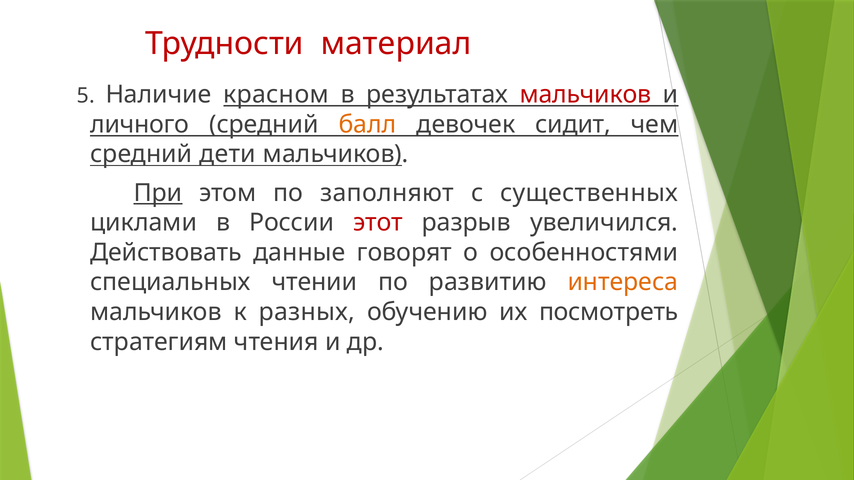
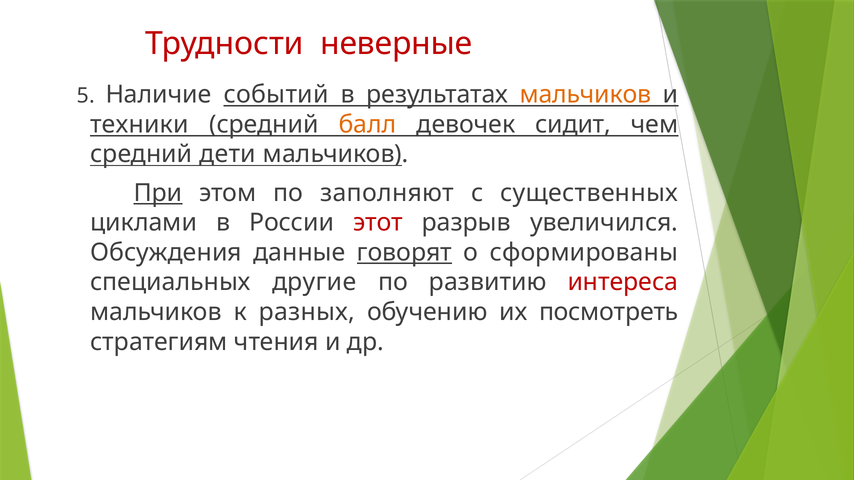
материал: материал -> неверные
красном: красном -> событий
мальчиков at (586, 95) colour: red -> orange
личного: личного -> техники
Действовать: Действовать -> Обсуждения
говорят underline: none -> present
особенностями: особенностями -> сформированы
чтении: чтении -> другие
интереса colour: orange -> red
